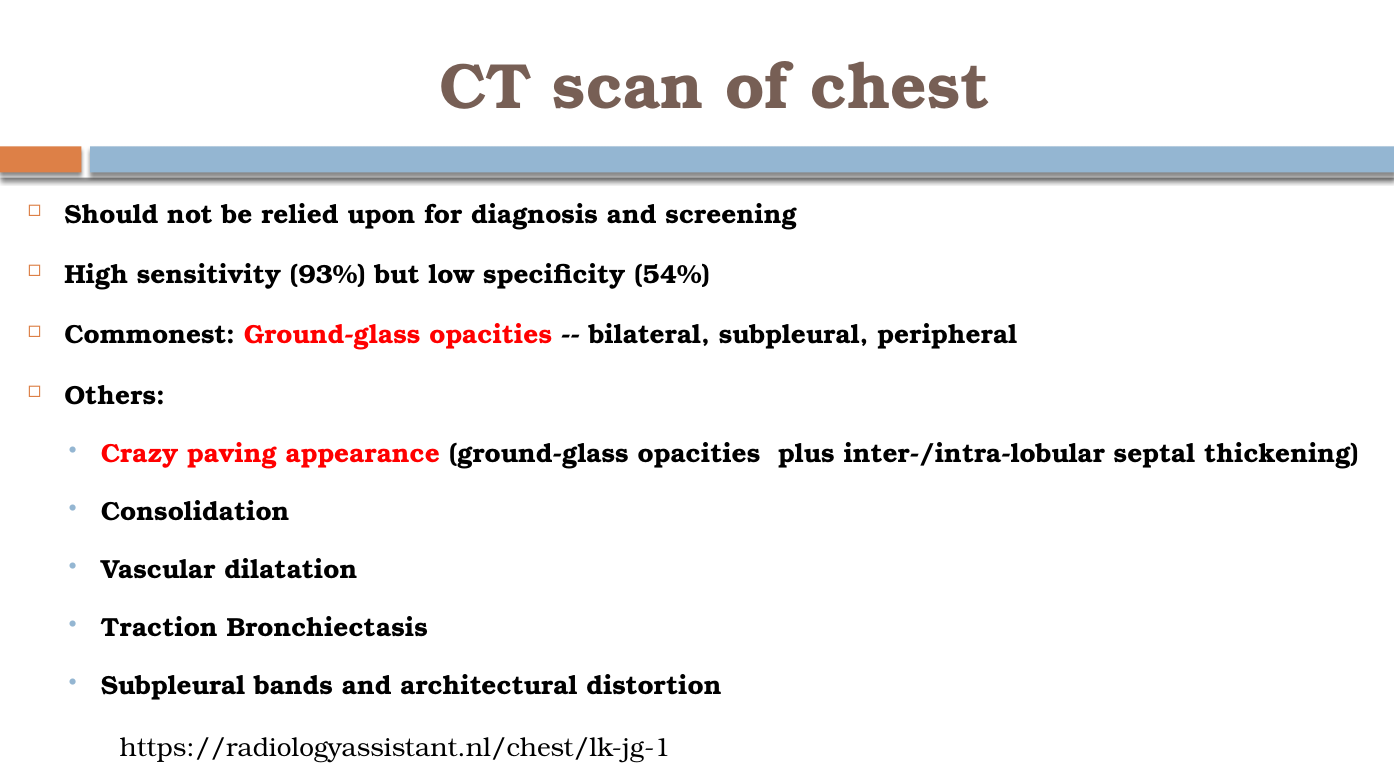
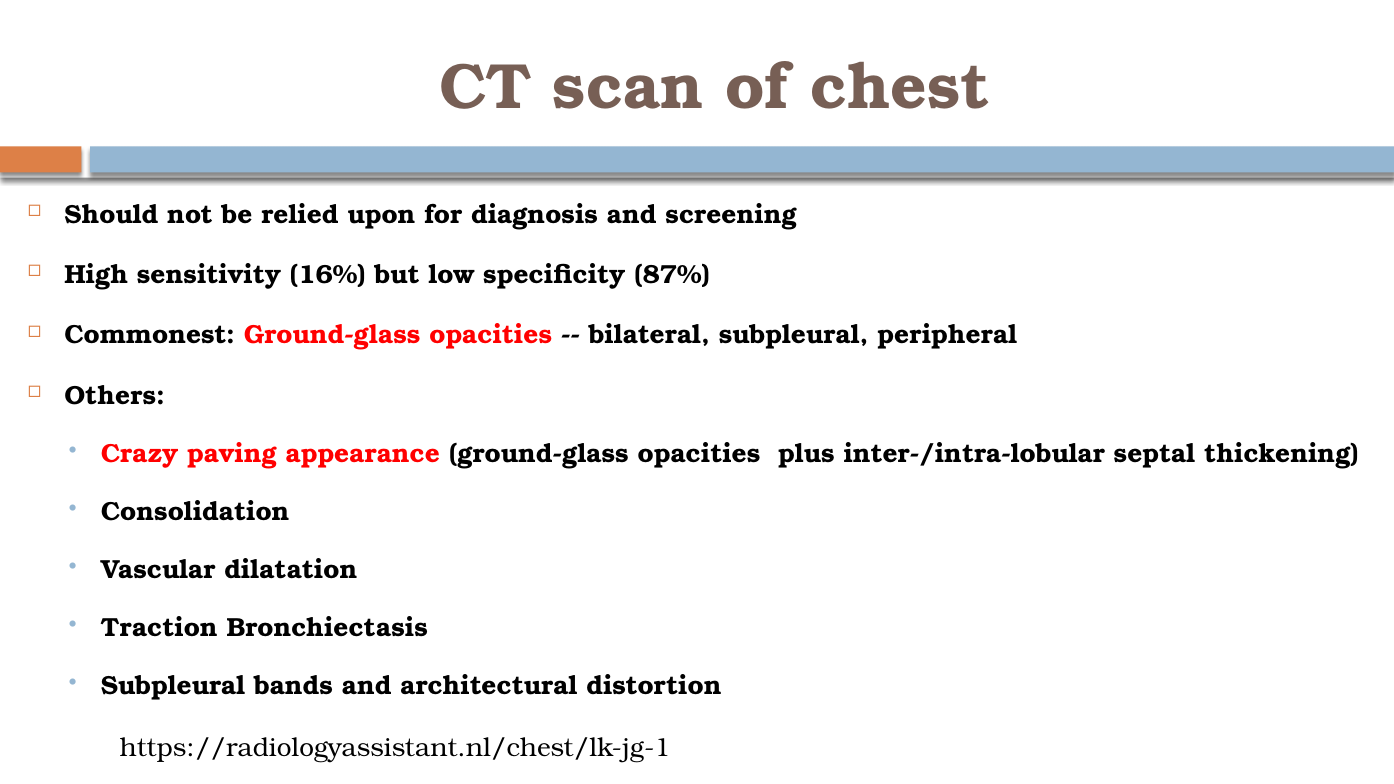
93%: 93% -> 16%
54%: 54% -> 87%
